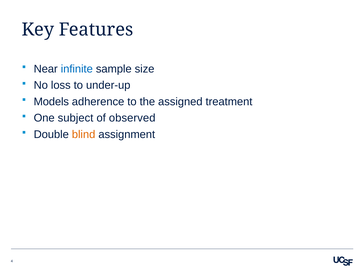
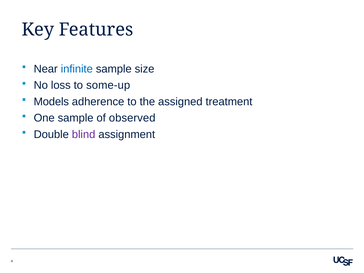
under-up: under-up -> some-up
One subject: subject -> sample
blind colour: orange -> purple
